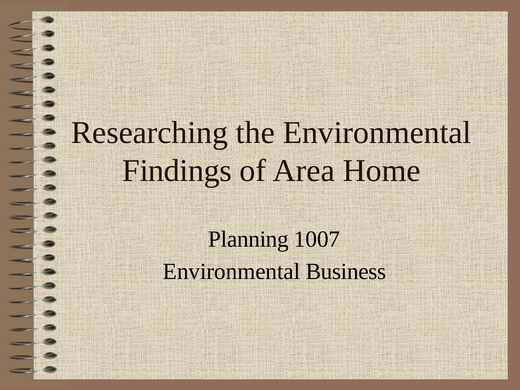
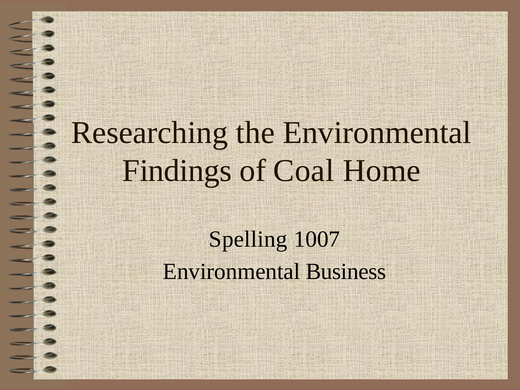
Area: Area -> Coal
Planning: Planning -> Spelling
